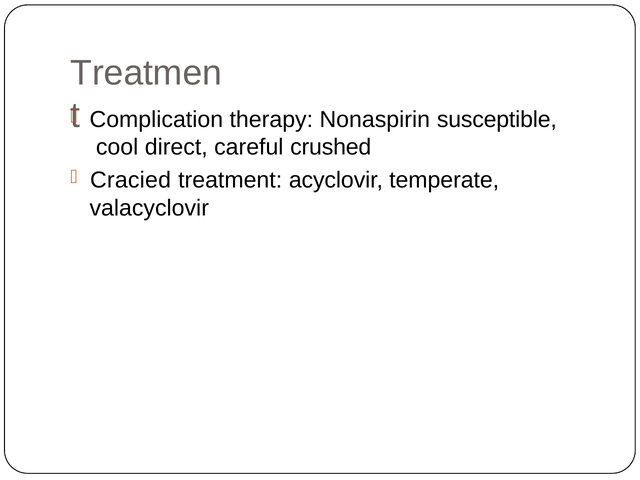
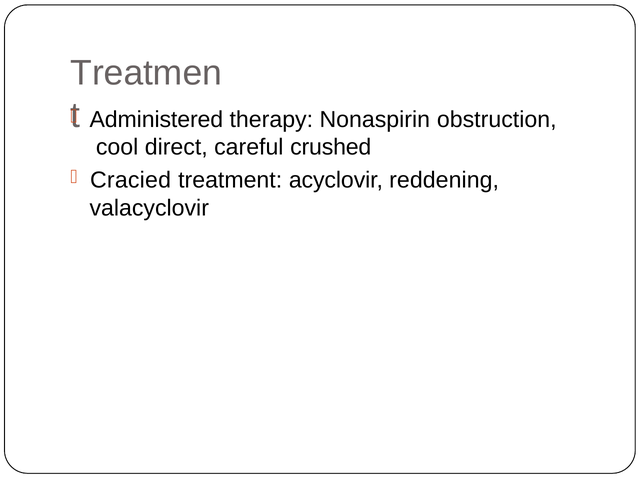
Complication: Complication -> Administered
susceptible: susceptible -> obstruction
temperate: temperate -> reddening
